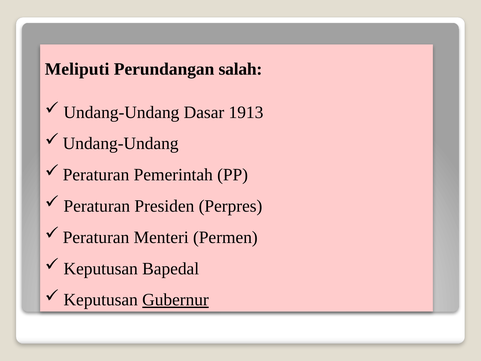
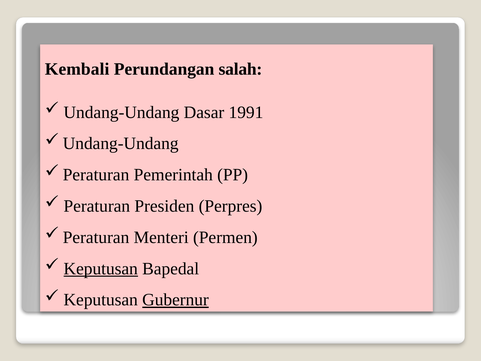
Meliputi: Meliputi -> Kembali
1913: 1913 -> 1991
Keputusan at (101, 268) underline: none -> present
